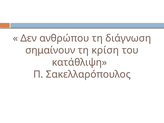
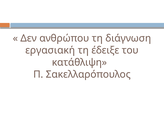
σημαίνουν: σημαίνουν -> εργασιακή
κρίση: κρίση -> έδειξε
